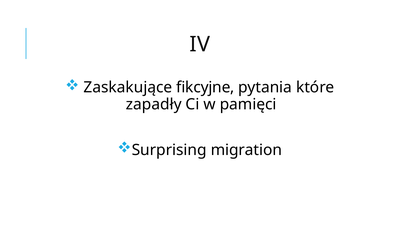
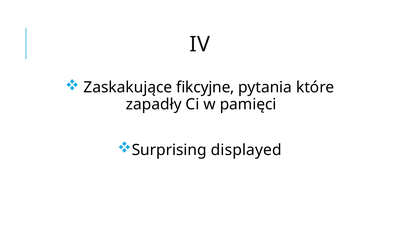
migration: migration -> displayed
